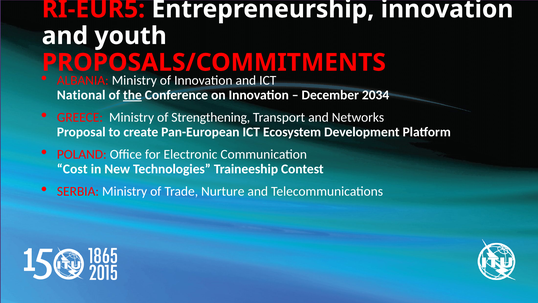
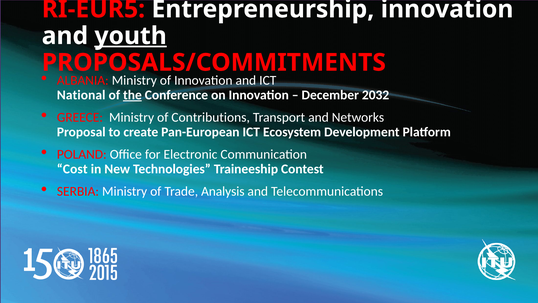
youth underline: none -> present
2034: 2034 -> 2032
Strengthening: Strengthening -> Contributions
Nurture: Nurture -> Analysis
